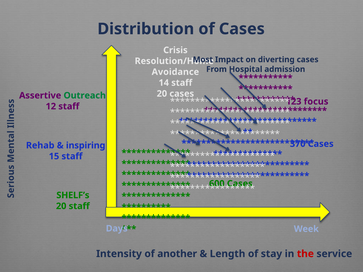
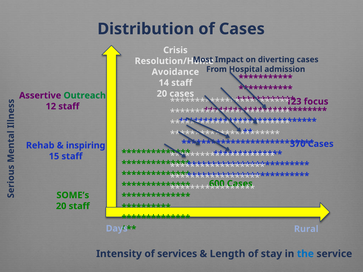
SHELF’s: SHELF’s -> SOME’s
Week: Week -> Rural
another: another -> services
the colour: red -> blue
